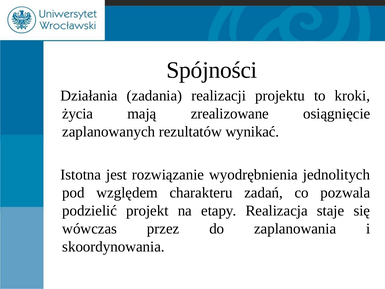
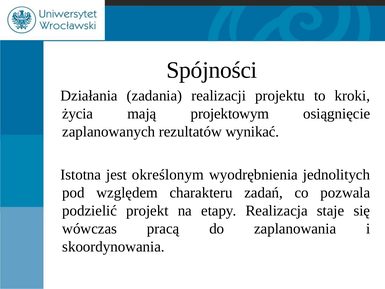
zrealizowane: zrealizowane -> projektowym
rozwiązanie: rozwiązanie -> określonym
przez: przez -> pracą
